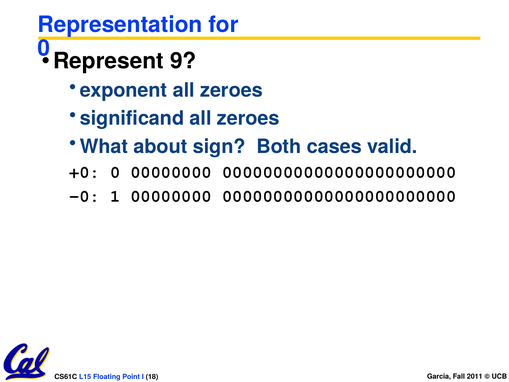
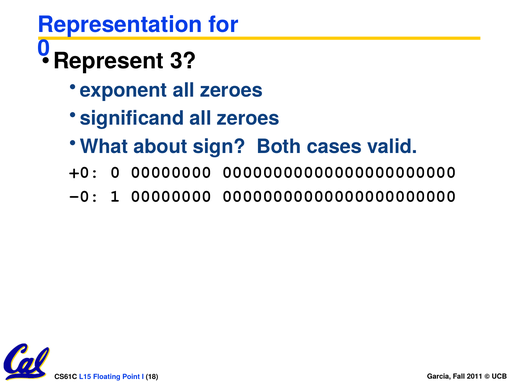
9: 9 -> 3
